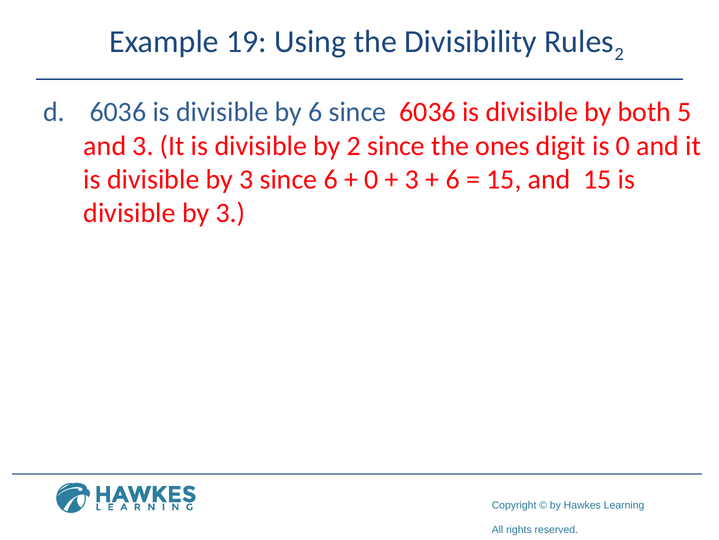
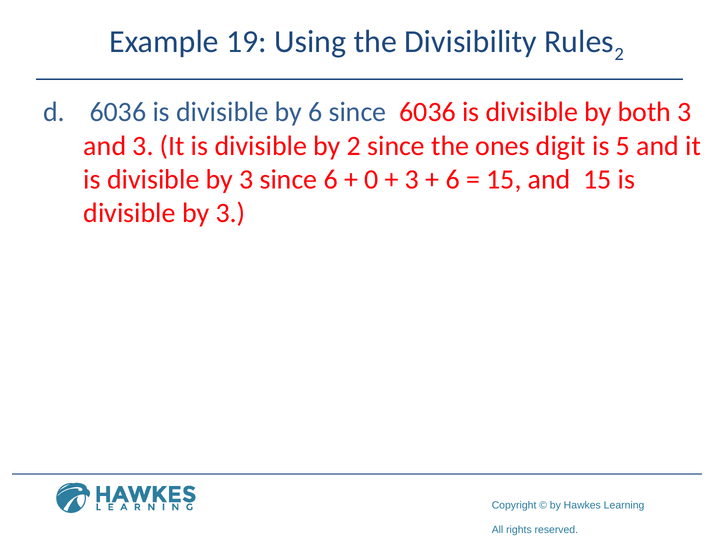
both 5: 5 -> 3
is 0: 0 -> 5
